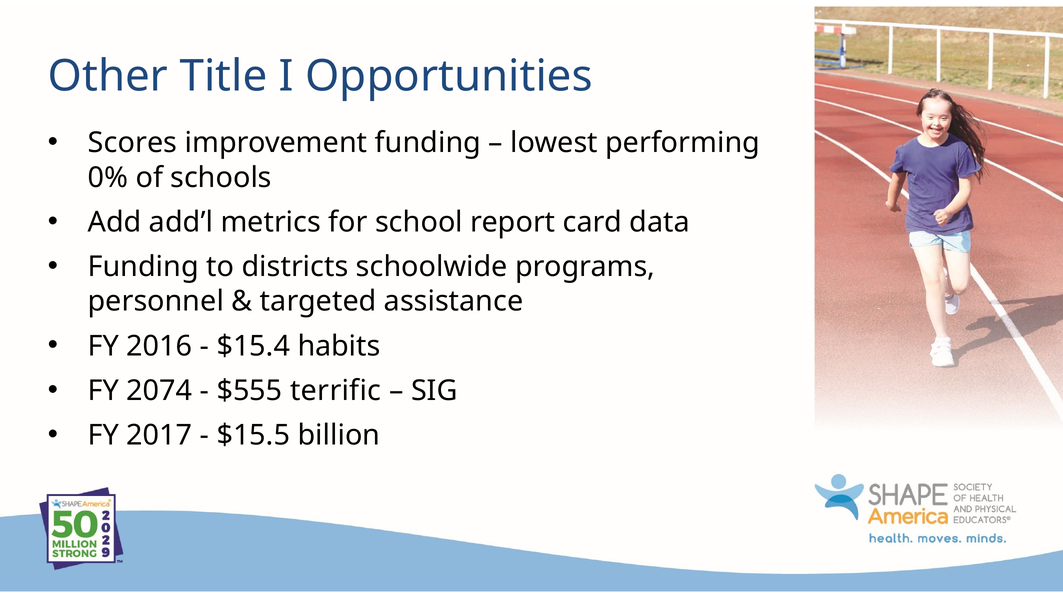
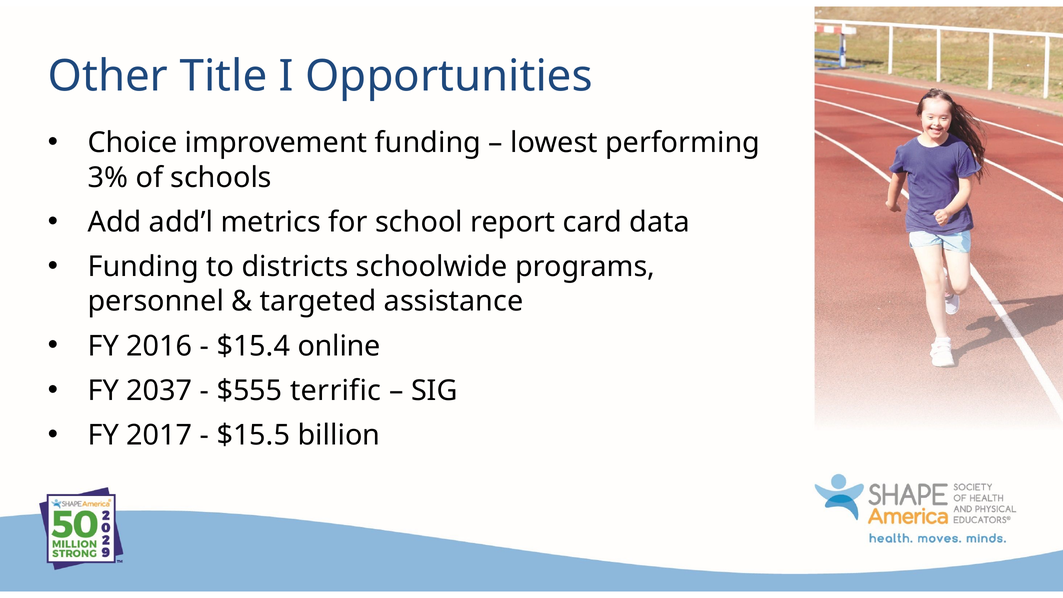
Scores: Scores -> Choice
0%: 0% -> 3%
habits: habits -> online
2074: 2074 -> 2037
